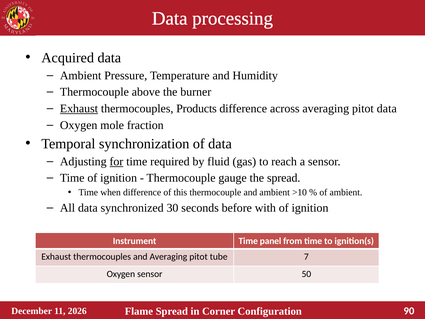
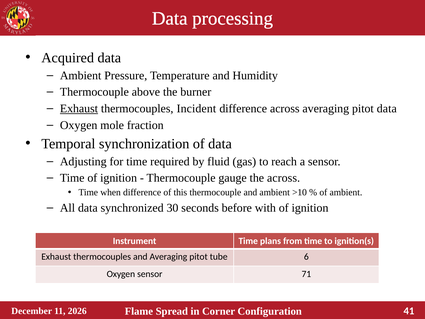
Products: Products -> Incident
for underline: present -> none
the spread: spread -> across
panel: panel -> plans
7: 7 -> 6
50: 50 -> 71
90: 90 -> 41
